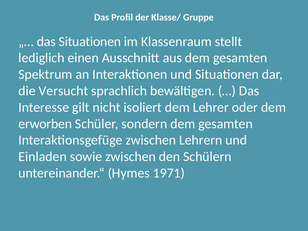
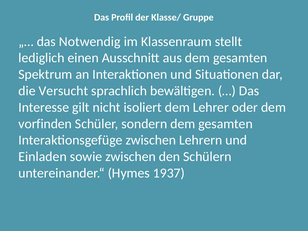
das Situationen: Situationen -> Notwendig
erworben: erworben -> vorfinden
1971: 1971 -> 1937
